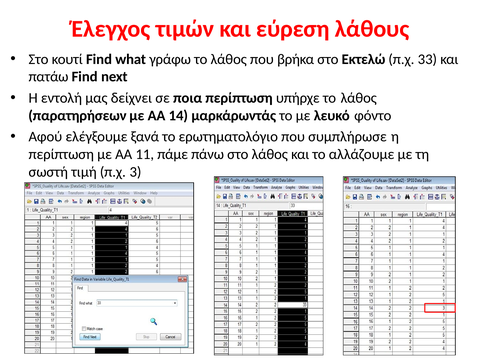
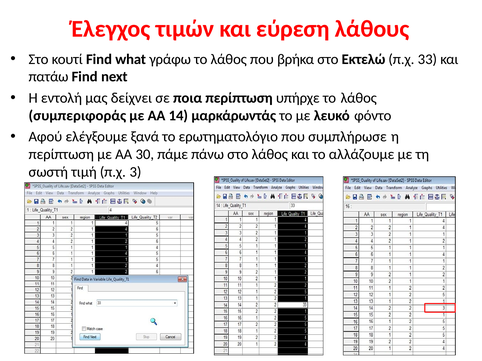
παρατηρήσεων: παρατηρήσεων -> συμπεριφοράς
11: 11 -> 30
